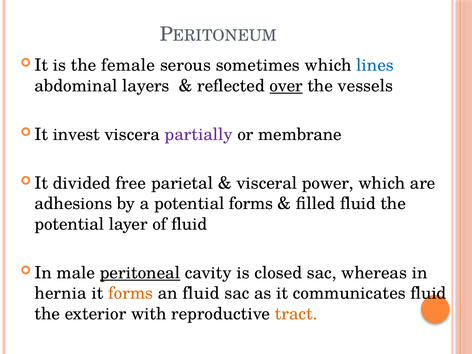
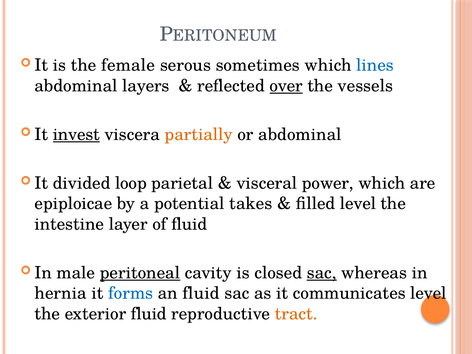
invest underline: none -> present
partially colour: purple -> orange
or membrane: membrane -> abdominal
free: free -> loop
adhesions: adhesions -> epiploicae
potential forms: forms -> takes
filled fluid: fluid -> level
potential at (69, 224): potential -> intestine
sac at (322, 273) underline: none -> present
forms at (131, 293) colour: orange -> blue
communicates fluid: fluid -> level
exterior with: with -> fluid
